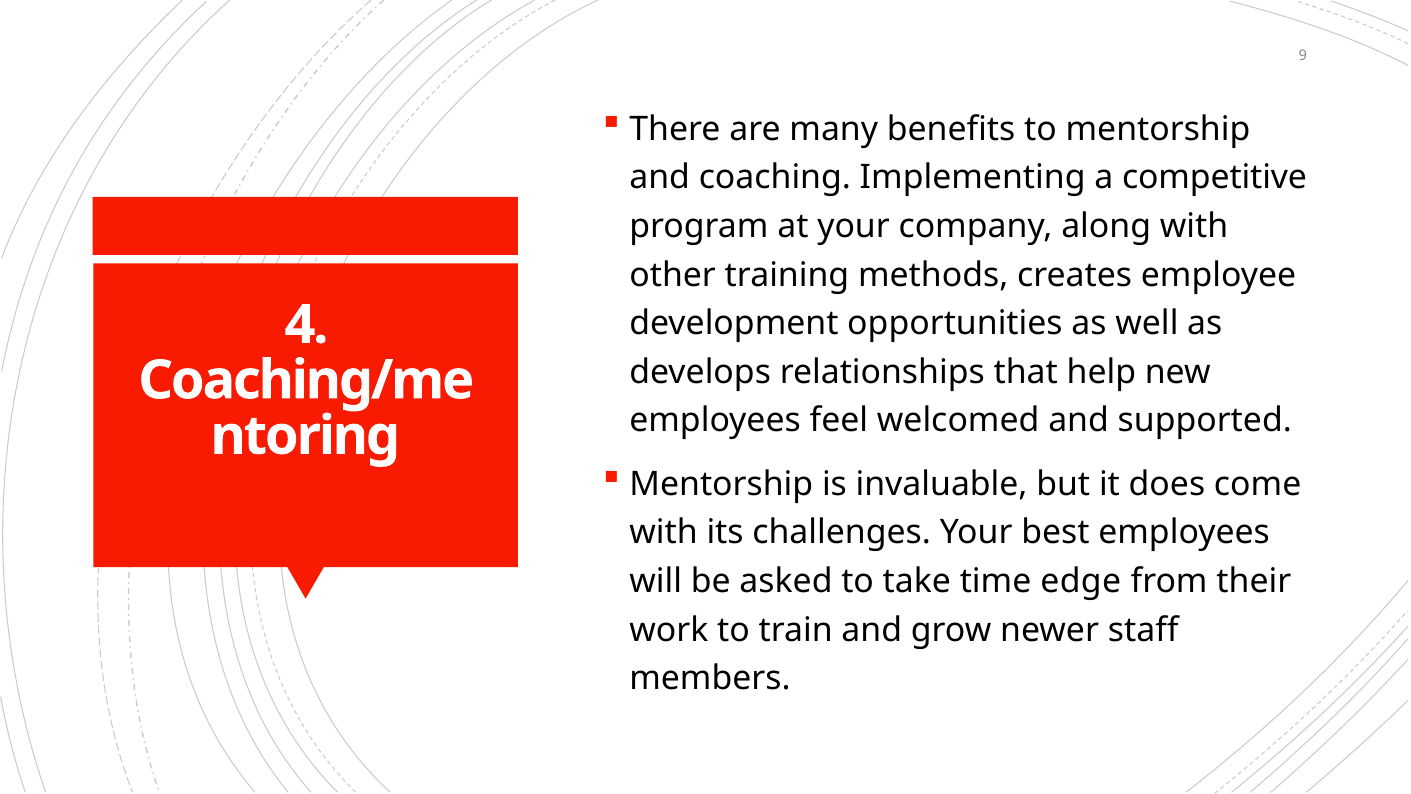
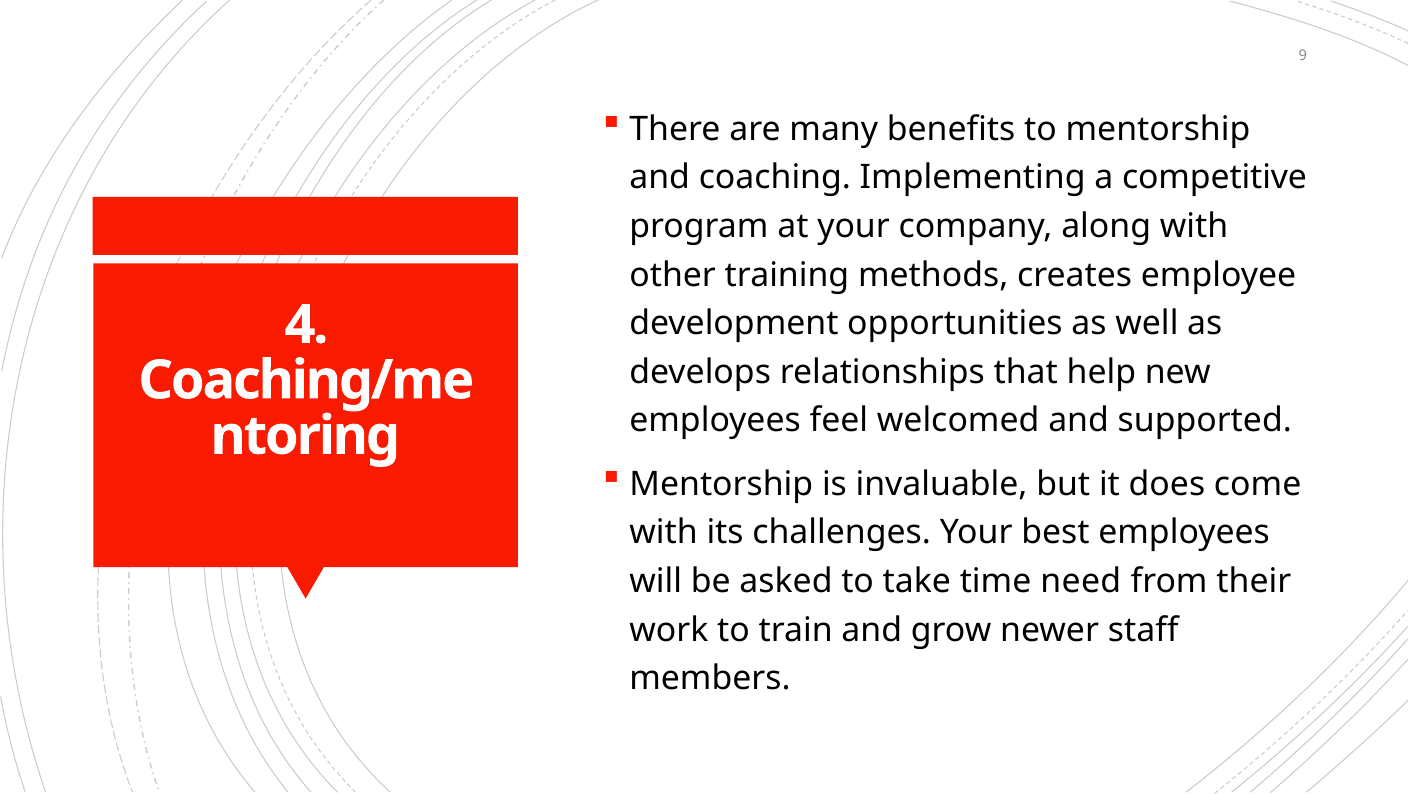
edge: edge -> need
